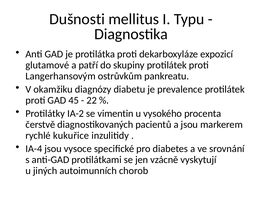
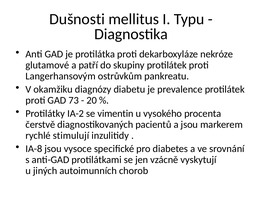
expozicí: expozicí -> nekróze
45: 45 -> 73
22: 22 -> 20
kukuřice: kukuřice -> stimulují
IA-4: IA-4 -> IA-8
